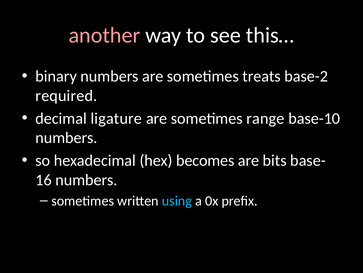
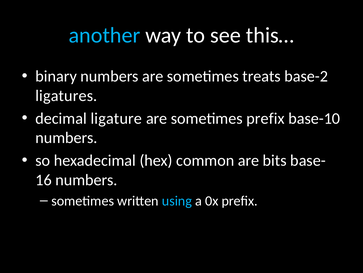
another colour: pink -> light blue
required: required -> ligatures
sometimes range: range -> prefix
becomes: becomes -> common
